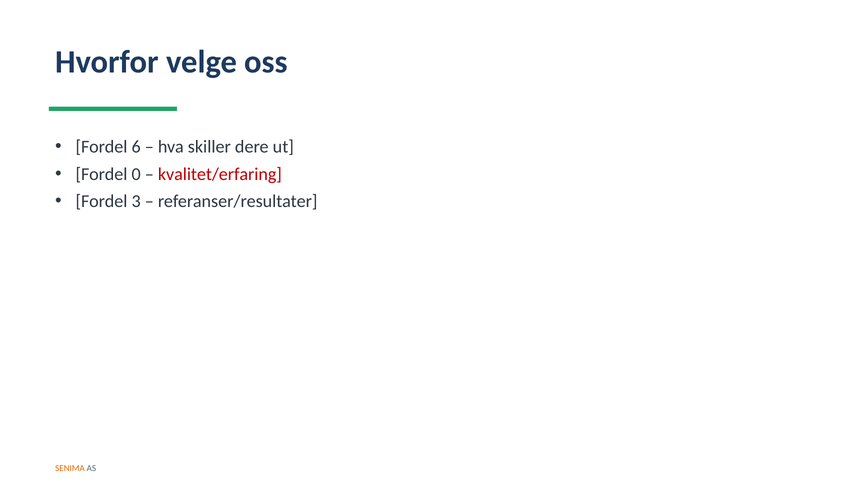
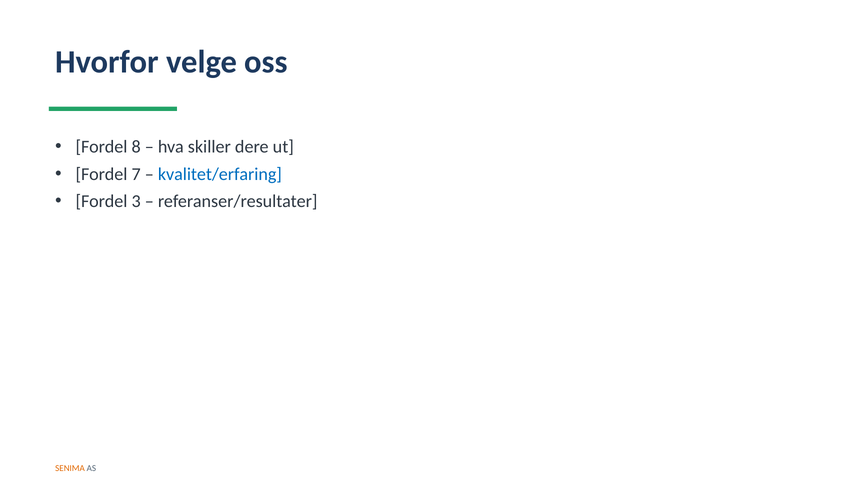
6: 6 -> 8
0: 0 -> 7
kvalitet/erfaring colour: red -> blue
